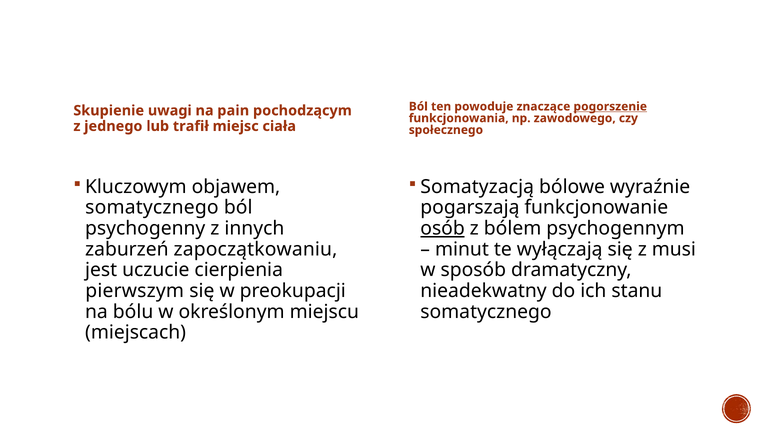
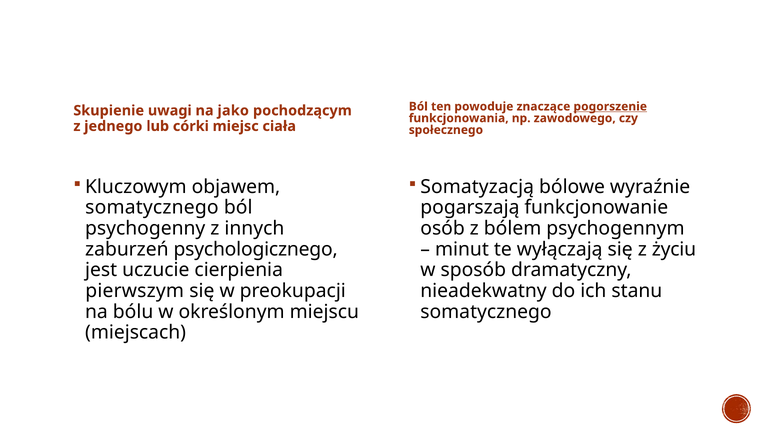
pain: pain -> jako
trafił: trafił -> córki
osób underline: present -> none
zapoczątkowaniu: zapoczątkowaniu -> psychologicznego
musi: musi -> życiu
